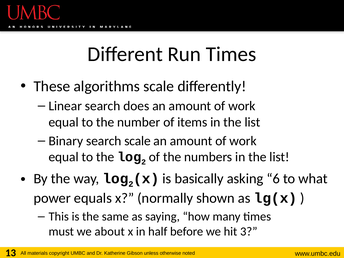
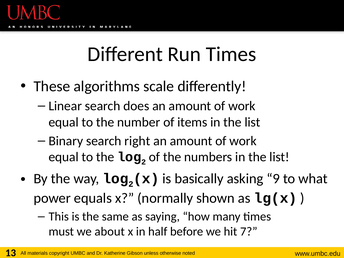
search scale: scale -> right
6: 6 -> 9
3: 3 -> 7
